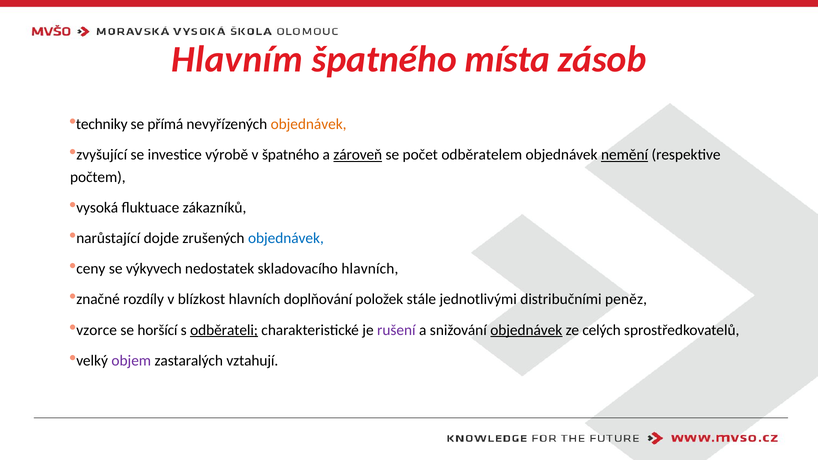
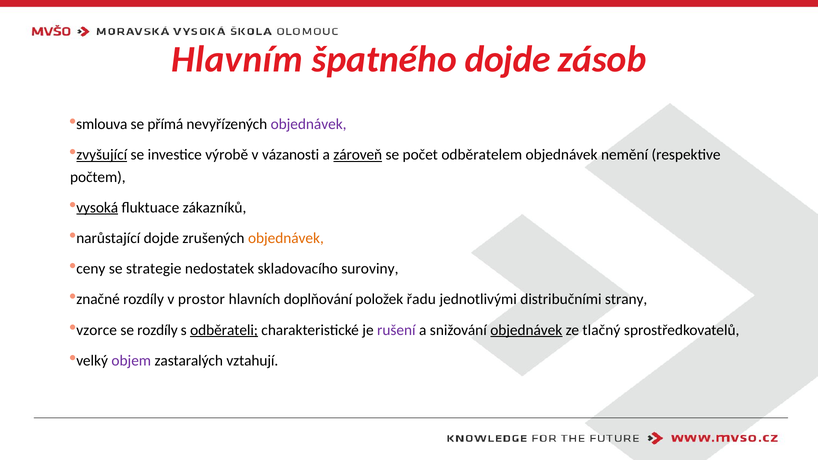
špatného místa: místa -> dojde
techniky: techniky -> smlouva
objednávek at (309, 124) colour: orange -> purple
zvyšující underline: none -> present
v špatného: špatného -> vázanosti
nemění underline: present -> none
vysoká underline: none -> present
objednávek at (286, 238) colour: blue -> orange
výkyvech: výkyvech -> strategie
skladovacího hlavních: hlavních -> suroviny
blízkost: blízkost -> prostor
stále: stále -> řadu
peněz: peněz -> strany
se horšící: horšící -> rozdíly
celých: celých -> tlačný
